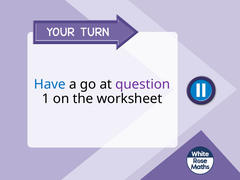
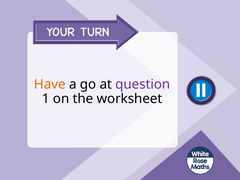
Have colour: blue -> orange
